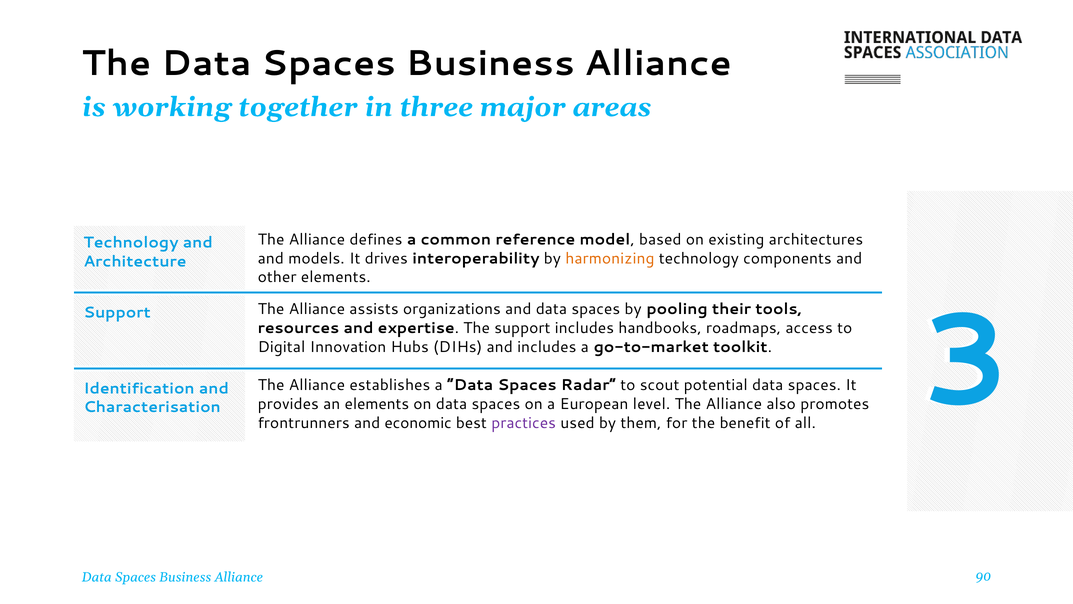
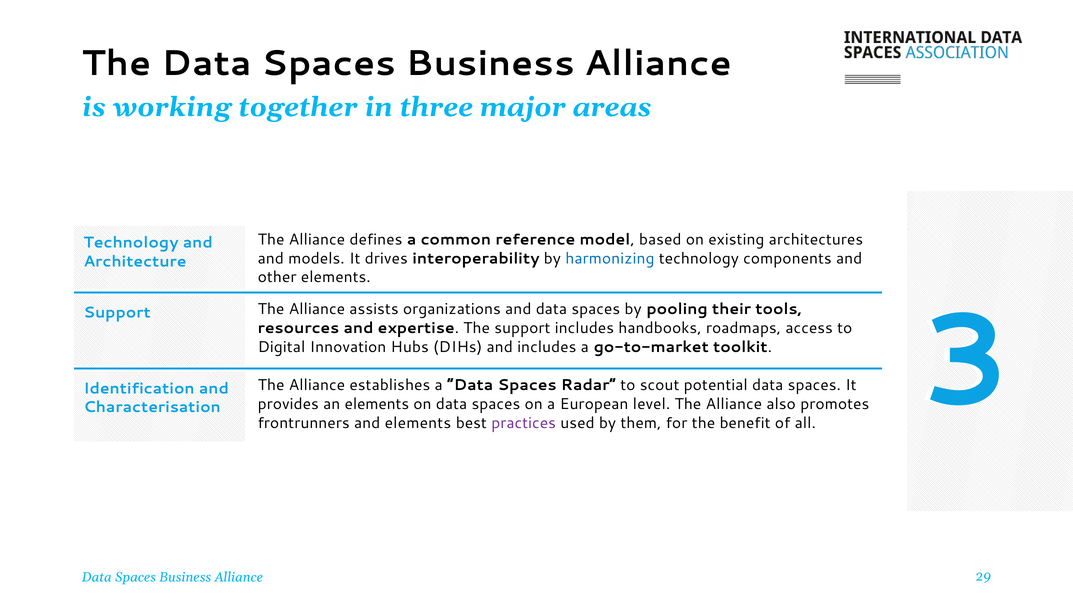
harmonizing colour: orange -> blue
and economic: economic -> elements
90: 90 -> 29
